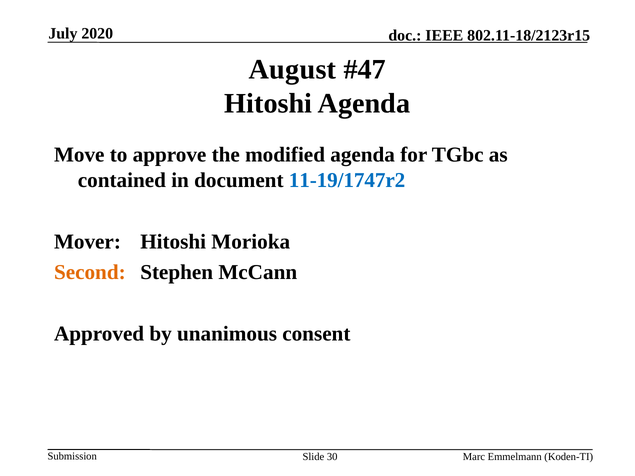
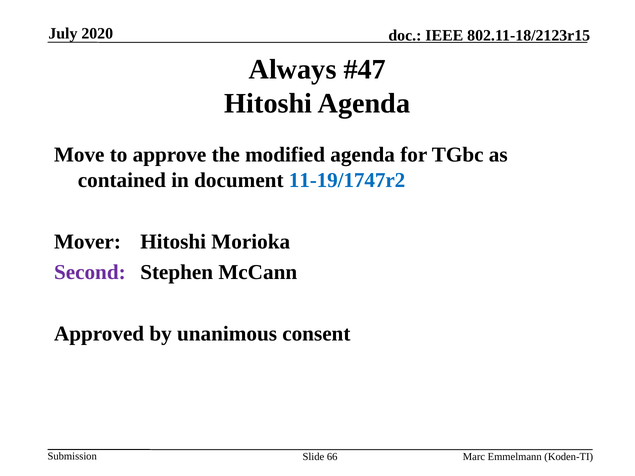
August: August -> Always
Second colour: orange -> purple
30: 30 -> 66
